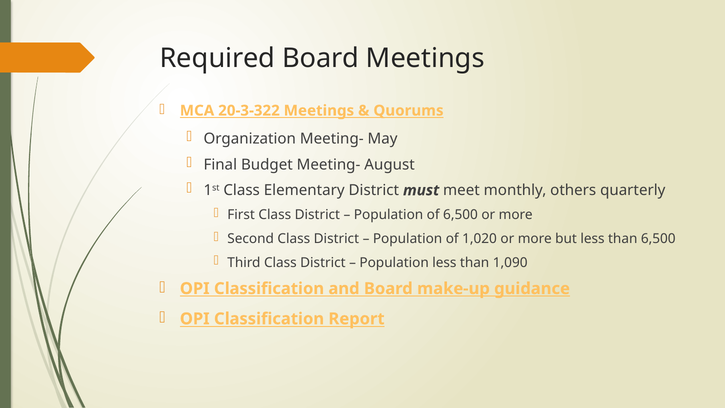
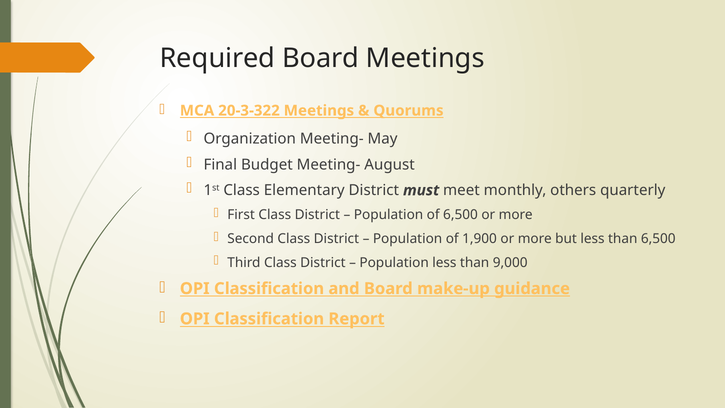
1,020: 1,020 -> 1,900
1,090: 1,090 -> 9,000
